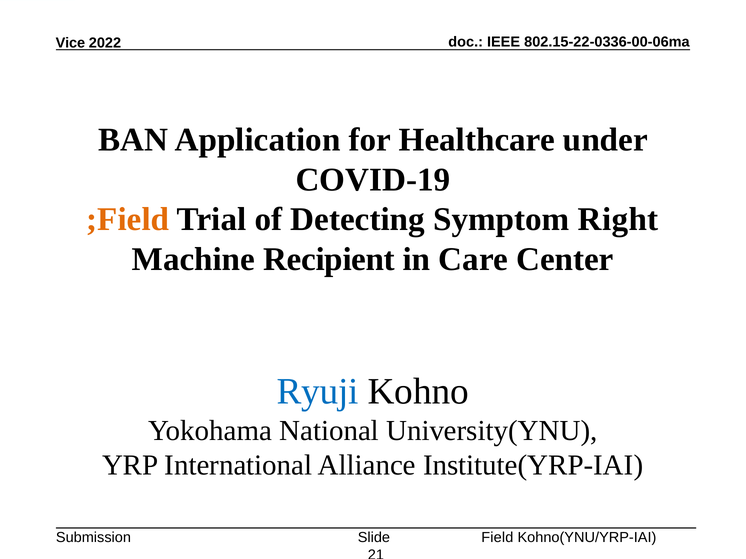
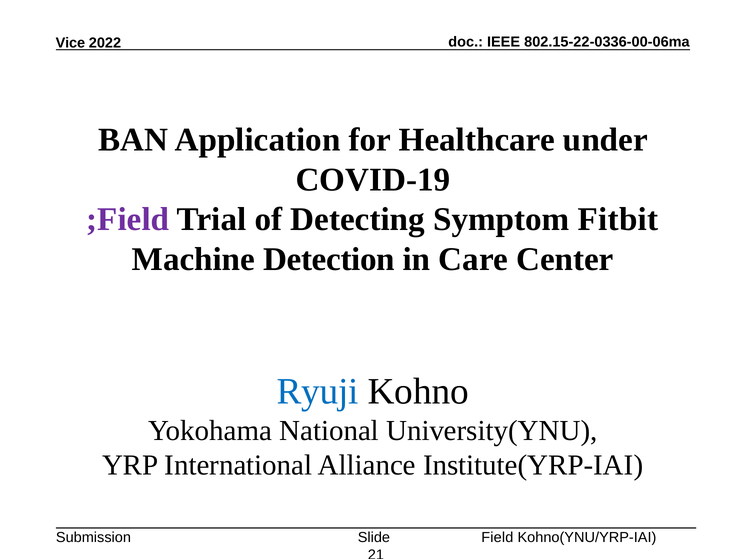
;Field colour: orange -> purple
Right: Right -> Fitbit
Recipient: Recipient -> Detection
